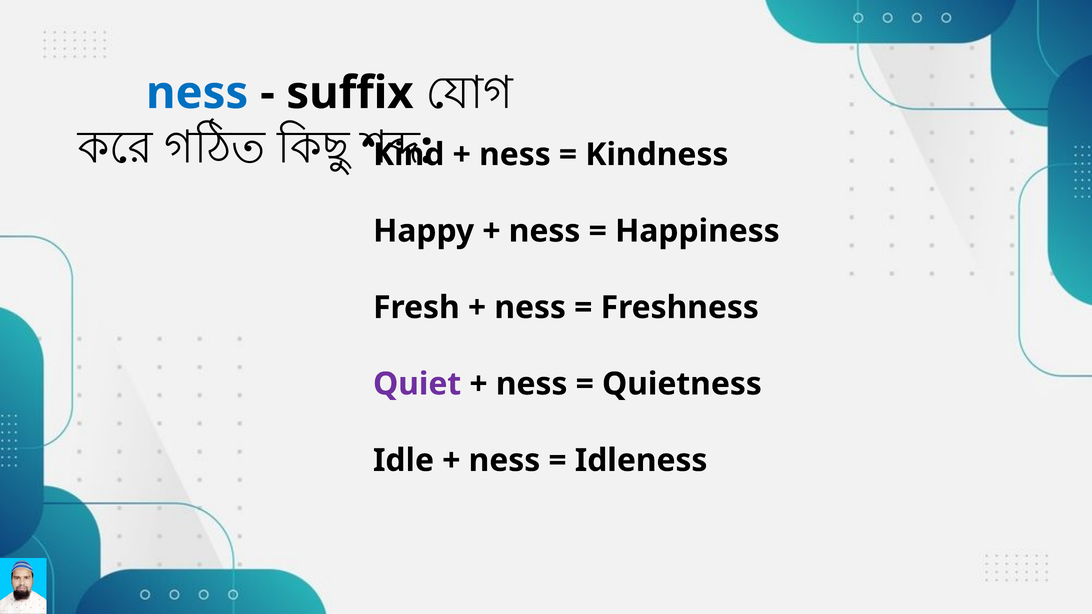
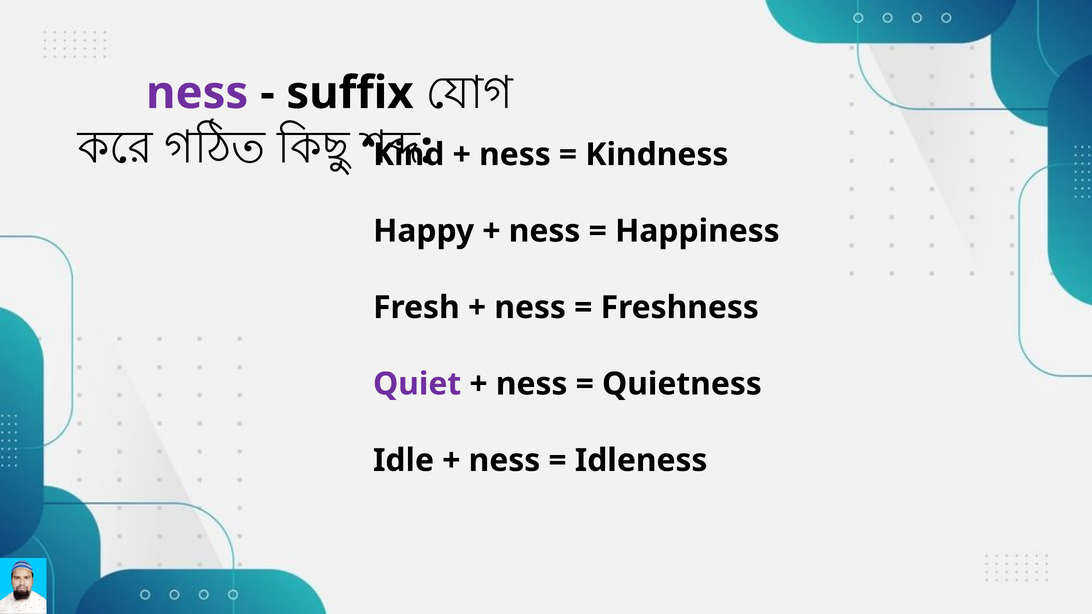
ness at (197, 93) colour: blue -> purple
